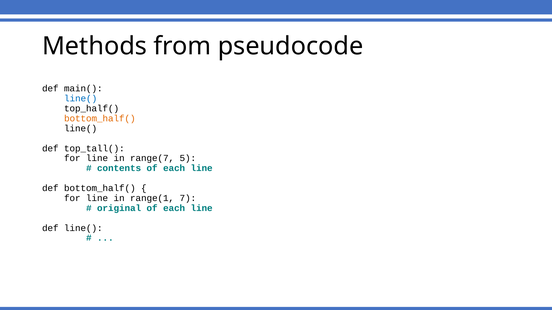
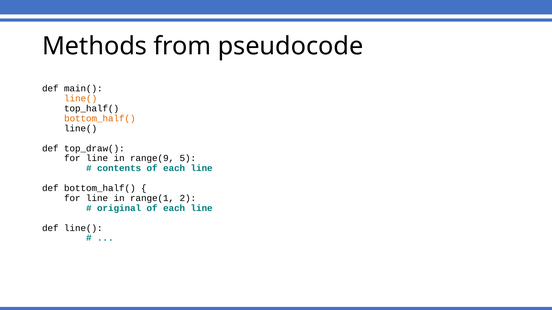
line( at (81, 99) colour: blue -> orange
top_tall(: top_tall( -> top_draw(
range(7: range(7 -> range(9
7: 7 -> 2
